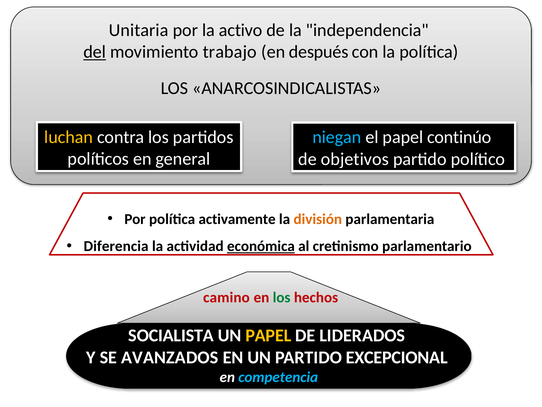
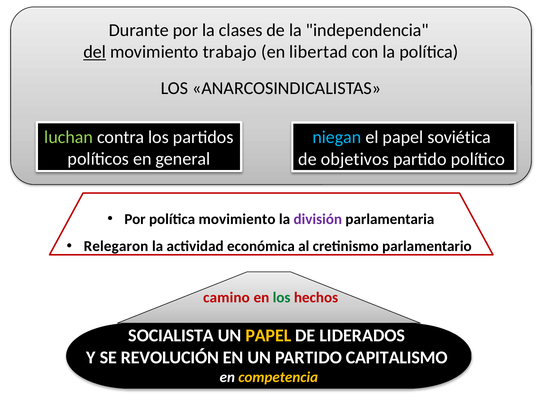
Unitaria: Unitaria -> Durante
activo: activo -> clases
después: después -> libertad
luchan colour: yellow -> light green
continúo: continúo -> soviética
política activamente: activamente -> movimiento
división colour: orange -> purple
Diferencia: Diferencia -> Relegaron
económica underline: present -> none
AVANZADOS: AVANZADOS -> REVOLUCIÓN
EXCEPCIONAL: EXCEPCIONAL -> CAPITALISMO
competencia colour: light blue -> yellow
